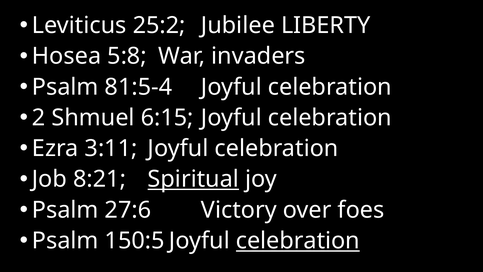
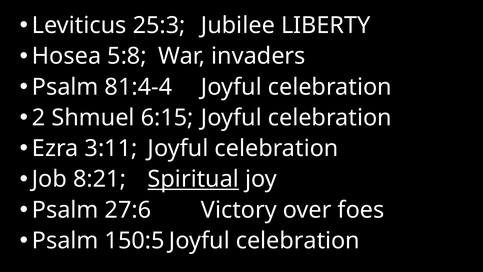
25:2: 25:2 -> 25:3
81:5-4: 81:5-4 -> 81:4-4
celebration at (298, 241) underline: present -> none
